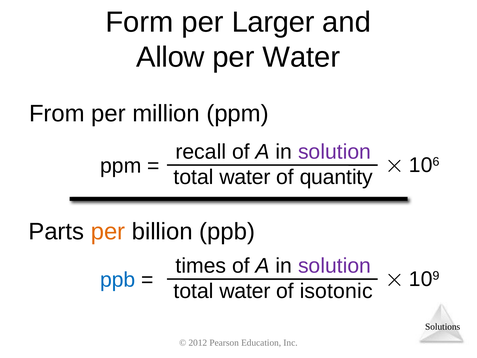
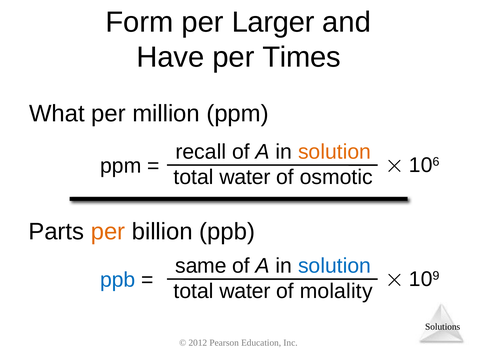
Allow: Allow -> Have
per Water: Water -> Times
From: From -> What
solution at (335, 152) colour: purple -> orange
quantity: quantity -> osmotic
times: times -> same
solution at (335, 266) colour: purple -> blue
isotonic: isotonic -> molality
